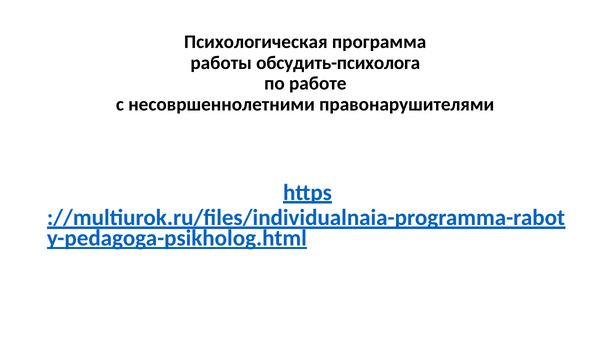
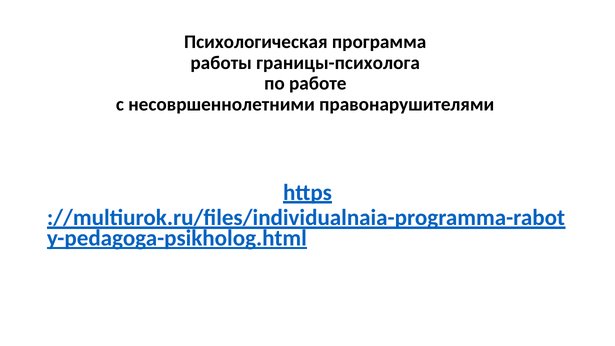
обсудить-психолога: обсудить-психолога -> границы-психолога
